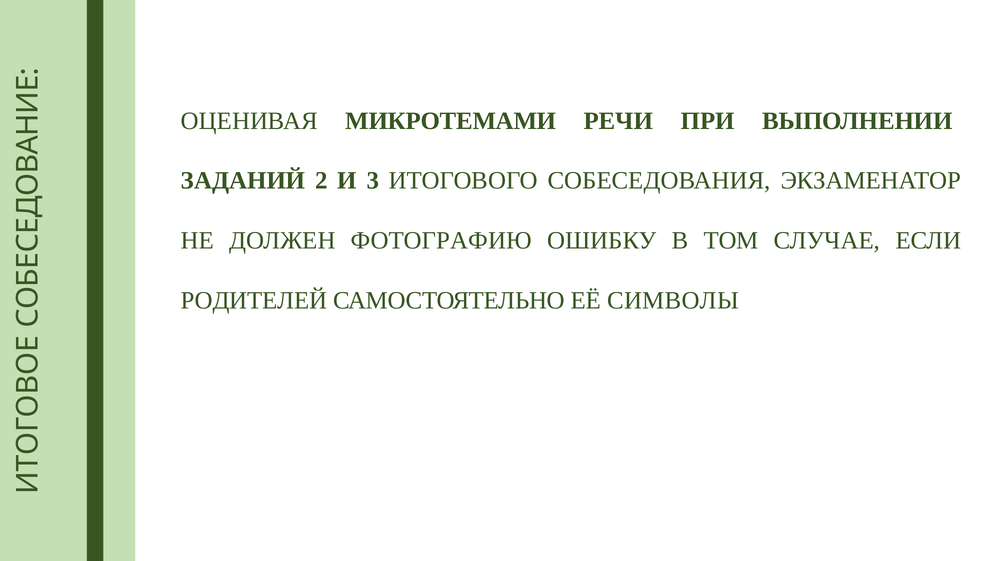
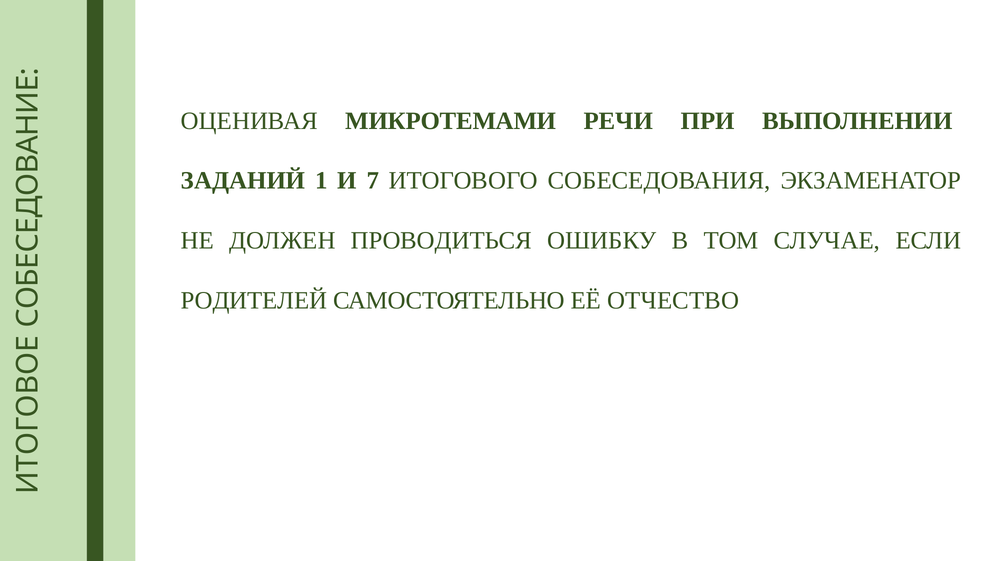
2: 2 -> 1
3: 3 -> 7
ФОТОГРАФИЮ: ФОТОГРАФИЮ -> ПРОВОДИТЬСЯ
СИМВОЛЫ: СИМВОЛЫ -> ОТЧЕСТВО
